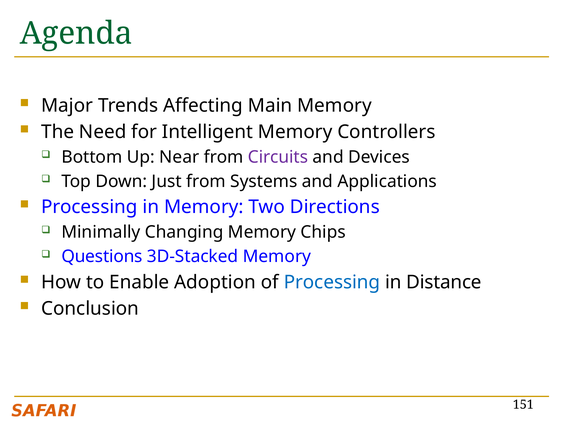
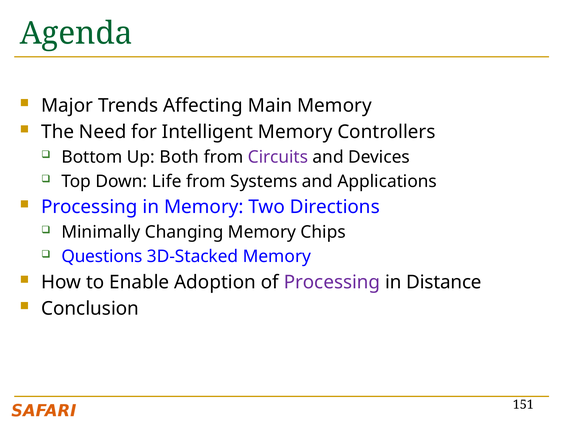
Near: Near -> Both
Just: Just -> Life
Processing at (332, 282) colour: blue -> purple
